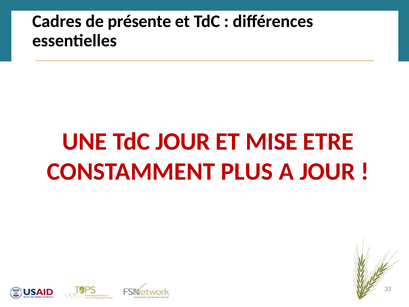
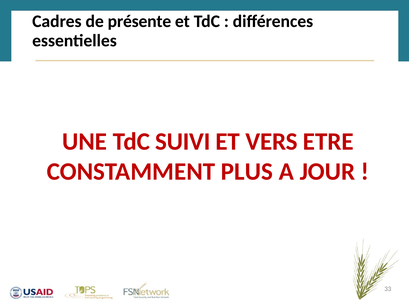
TdC JOUR: JOUR -> SUIVI
MISE: MISE -> VERS
